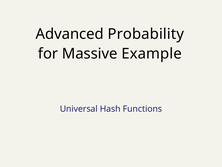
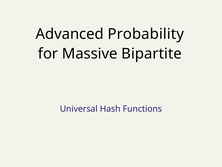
Example: Example -> Bipartite
